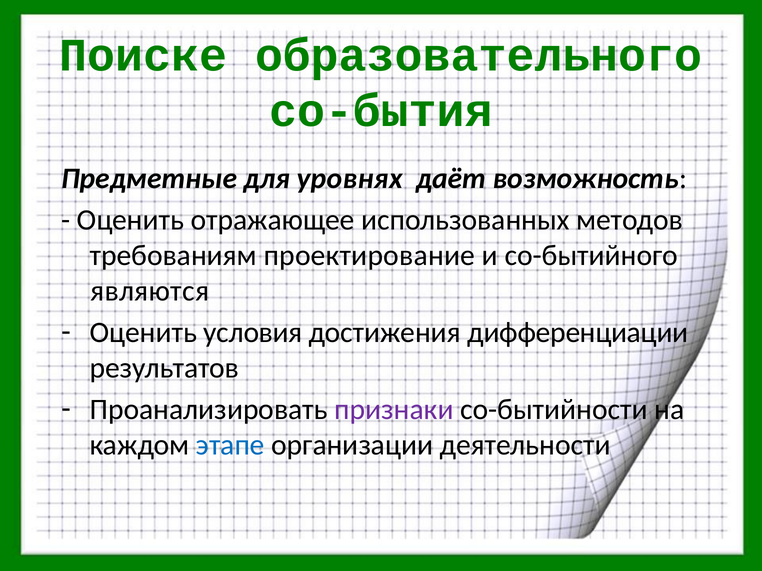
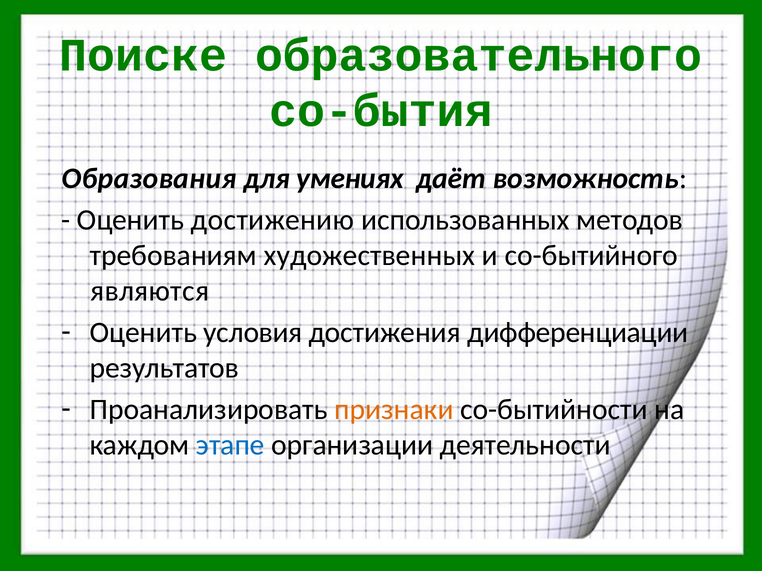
Предметные: Предметные -> Образования
уровнях: уровнях -> умениях
отражающее: отражающее -> достижению
проектирование: проектирование -> художественных
признаки colour: purple -> orange
